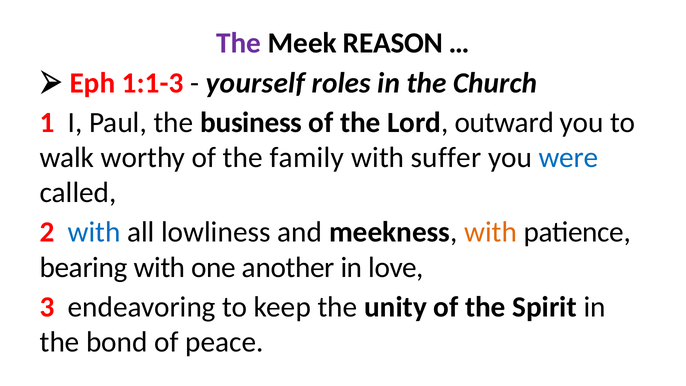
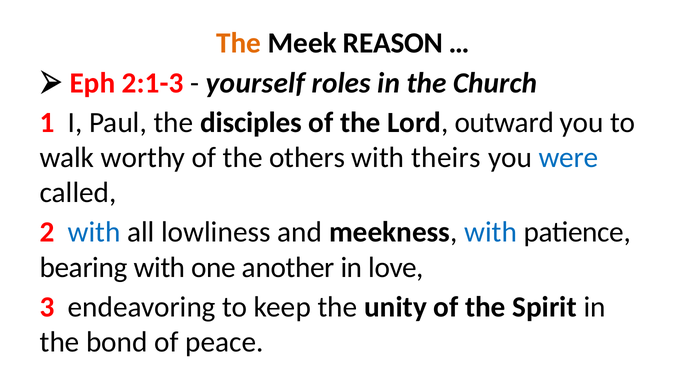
The at (239, 43) colour: purple -> orange
1:1-3: 1:1-3 -> 2:1-3
business: business -> disciples
family: family -> others
suffer: suffer -> theirs
with at (491, 232) colour: orange -> blue
